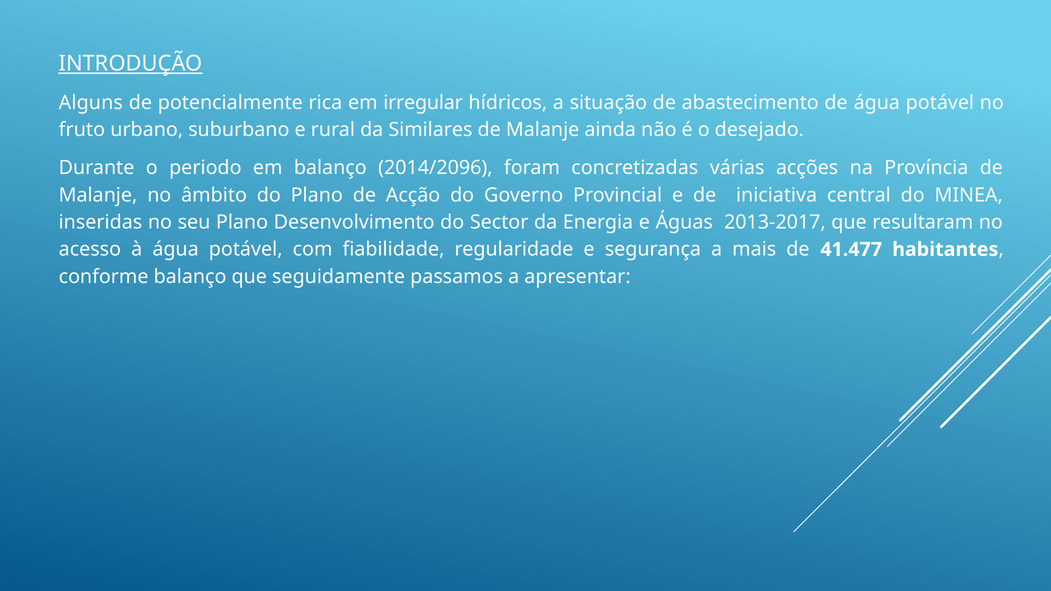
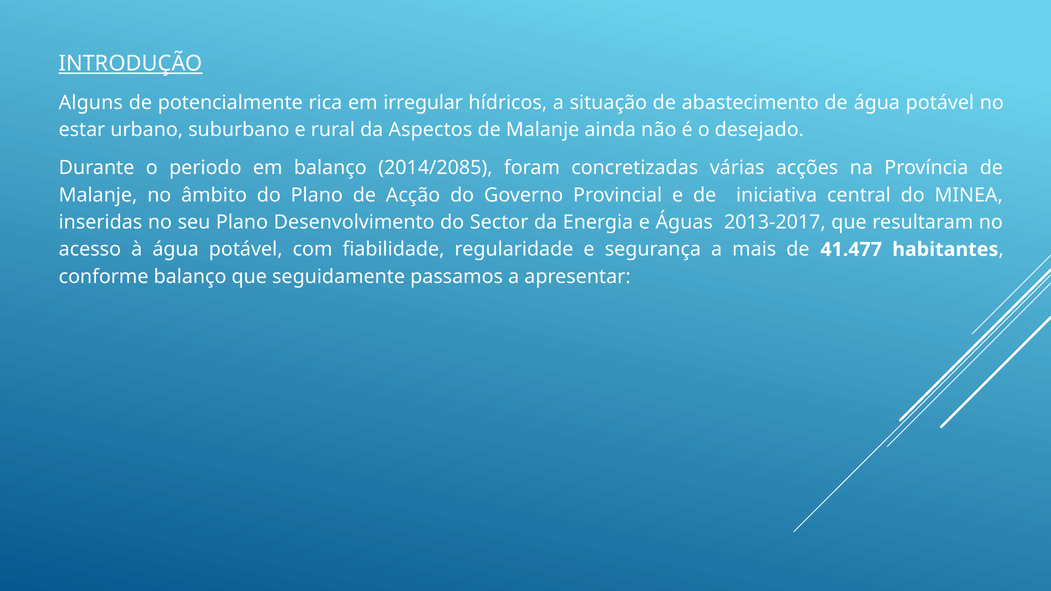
fruto: fruto -> estar
Similares: Similares -> Aspectos
2014/2096: 2014/2096 -> 2014/2085
